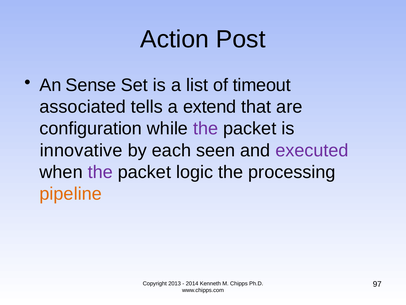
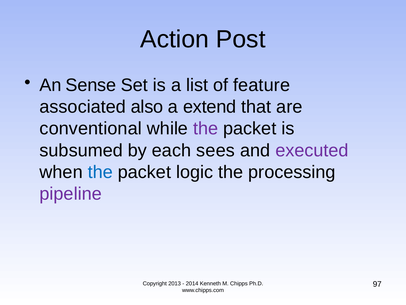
timeout: timeout -> feature
tells: tells -> also
configuration: configuration -> conventional
innovative: innovative -> subsumed
seen: seen -> sees
the at (100, 172) colour: purple -> blue
pipeline colour: orange -> purple
